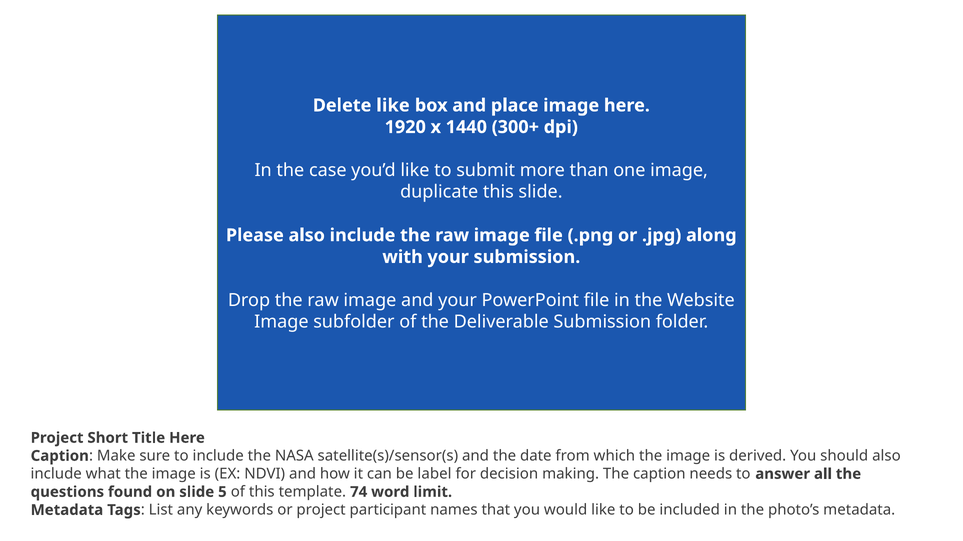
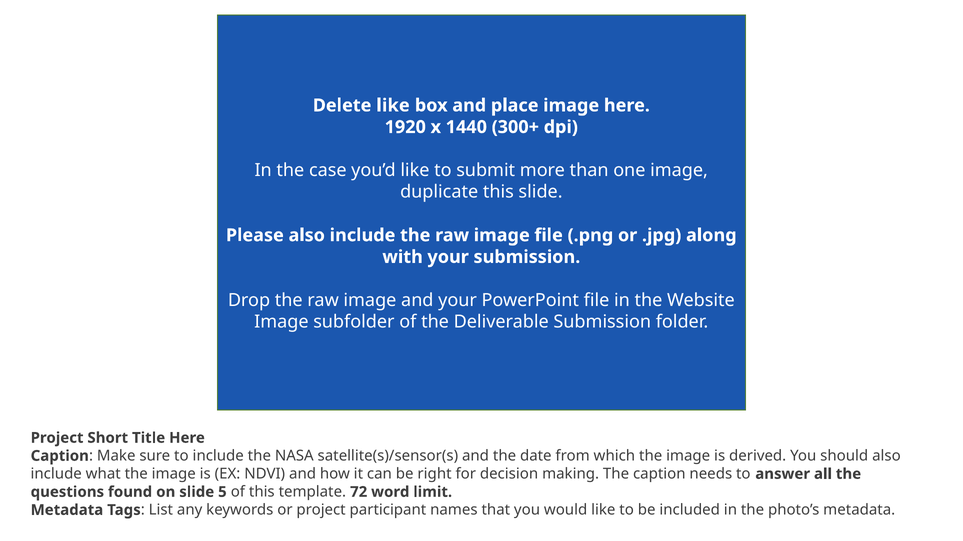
label: label -> right
74: 74 -> 72
